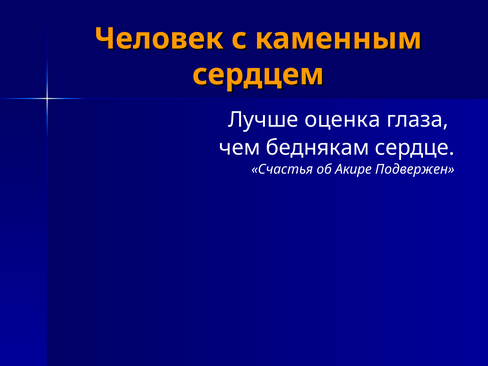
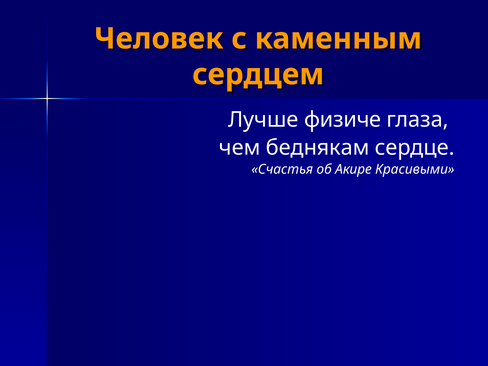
оценка: оценка -> физиче
Подвержен: Подвержен -> Красивыми
